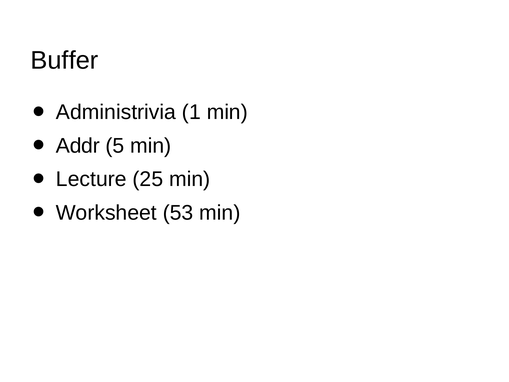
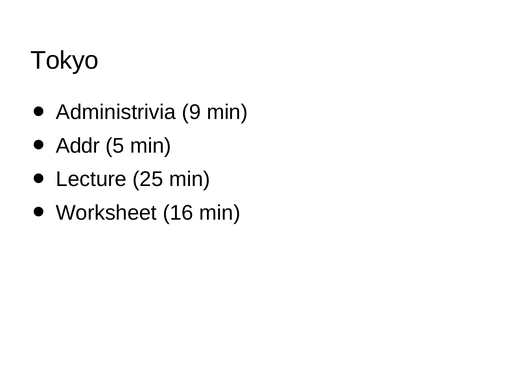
Buffer: Buffer -> Tokyo
1: 1 -> 9
53: 53 -> 16
